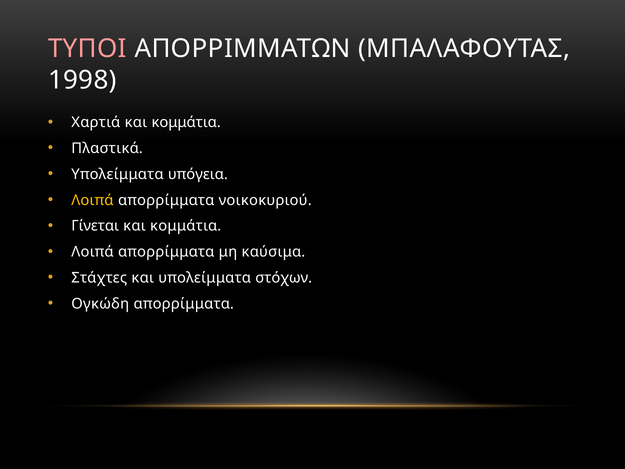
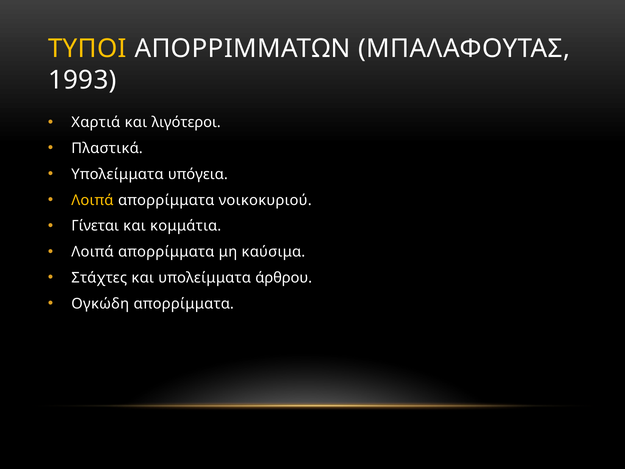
ΤΥΠΟΙ colour: pink -> yellow
1998: 1998 -> 1993
Χαρτιά και κομμάτια: κομμάτια -> λιγότεροι
στόχων: στόχων -> άρθρου
